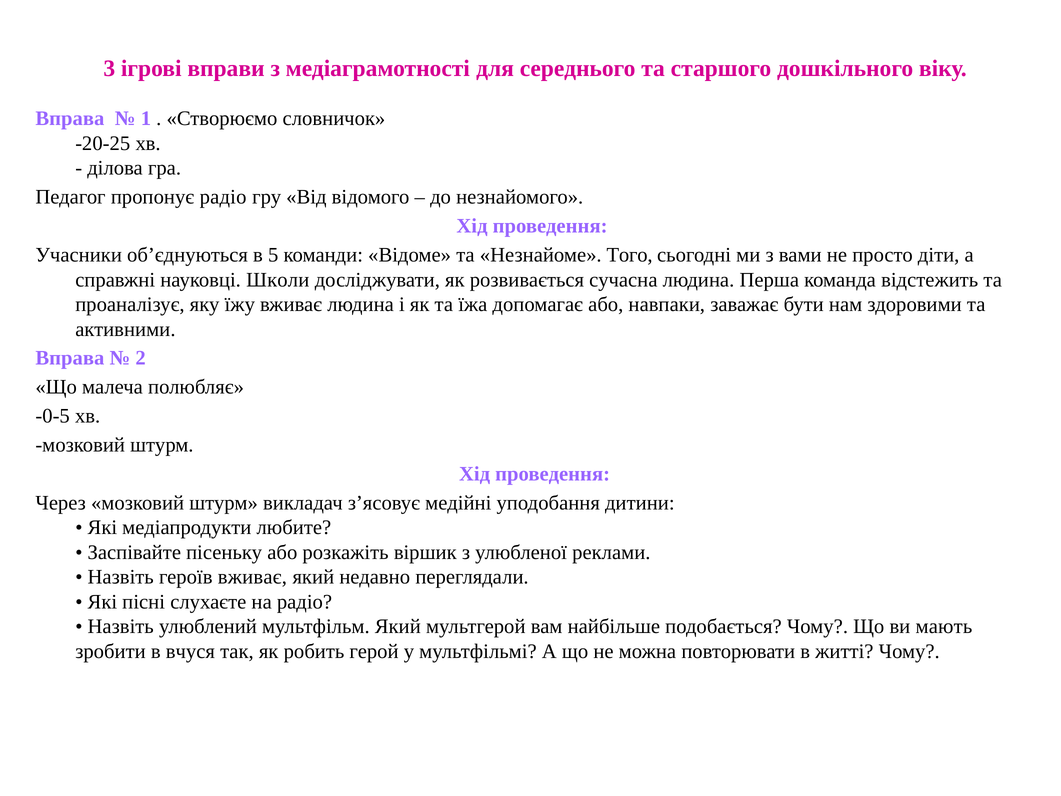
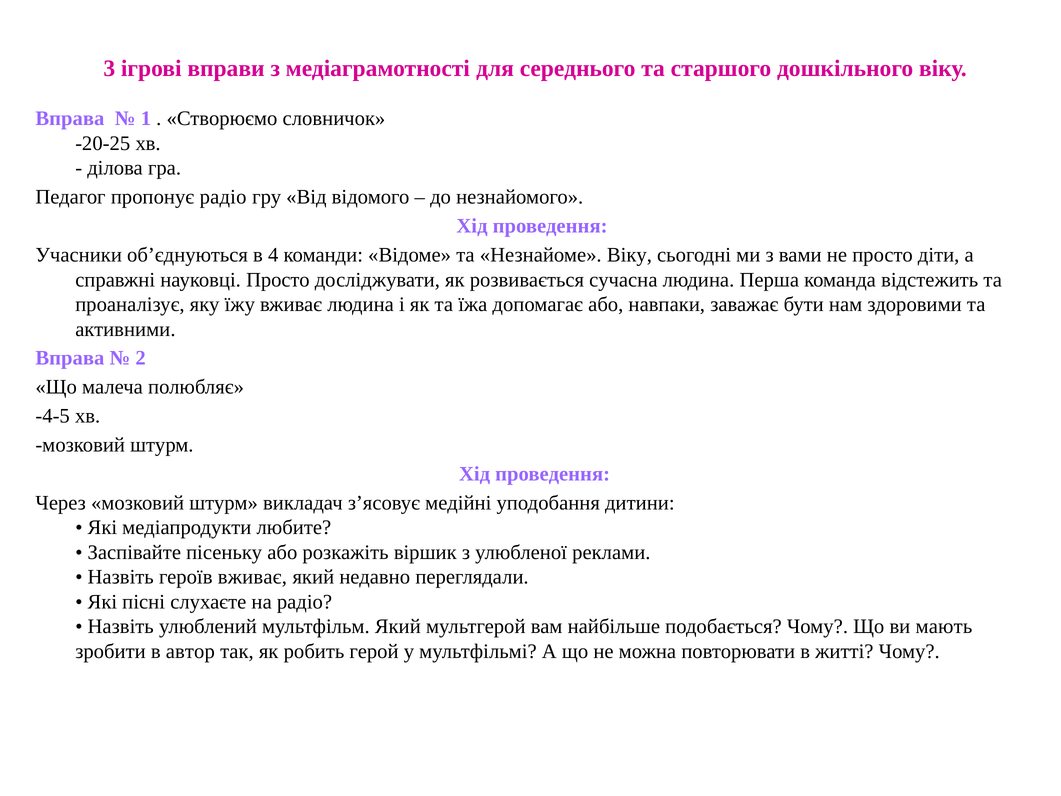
5: 5 -> 4
Незнайоме Того: Того -> Віку
науковці Школи: Школи -> Просто
-0-5: -0-5 -> -4-5
вчуся: вчуся -> автор
